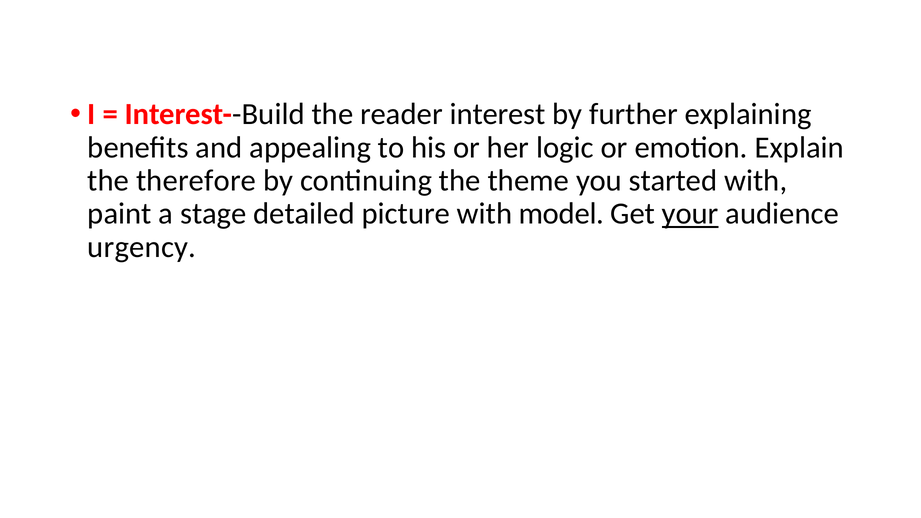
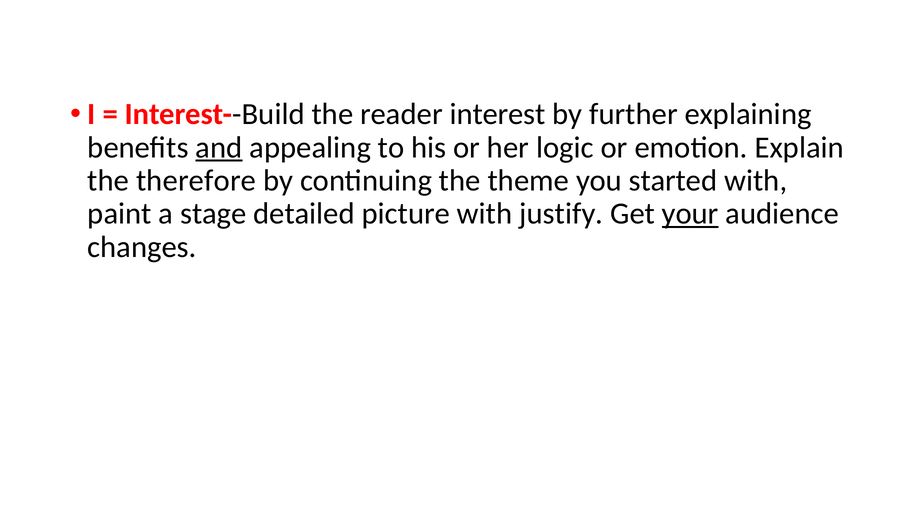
and underline: none -> present
model: model -> justify
urgency: urgency -> changes
